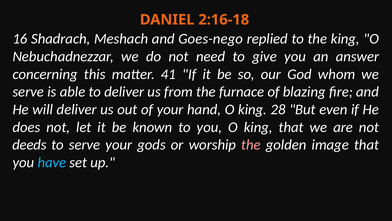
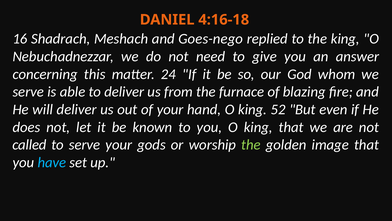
2:16-18: 2:16-18 -> 4:16-18
41: 41 -> 24
28: 28 -> 52
deeds: deeds -> called
the at (251, 145) colour: pink -> light green
